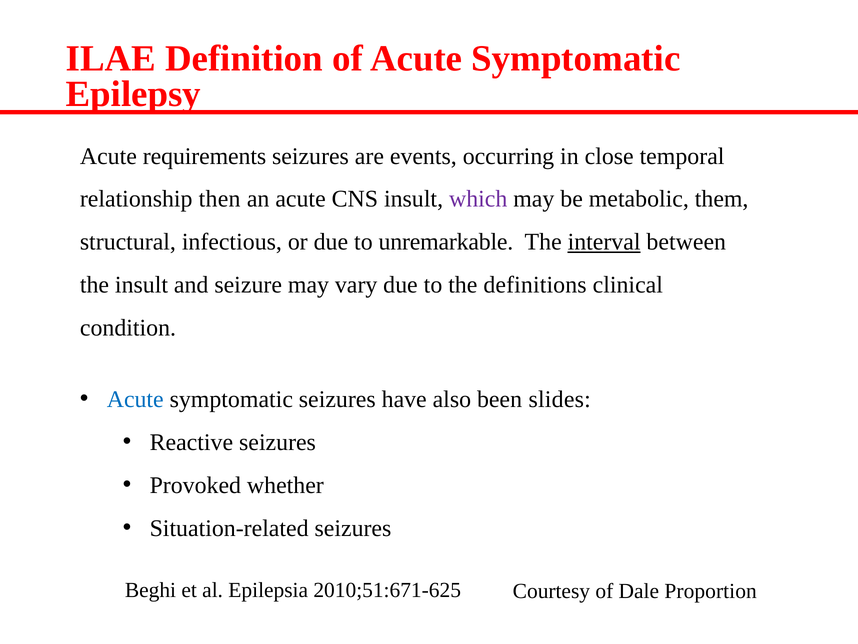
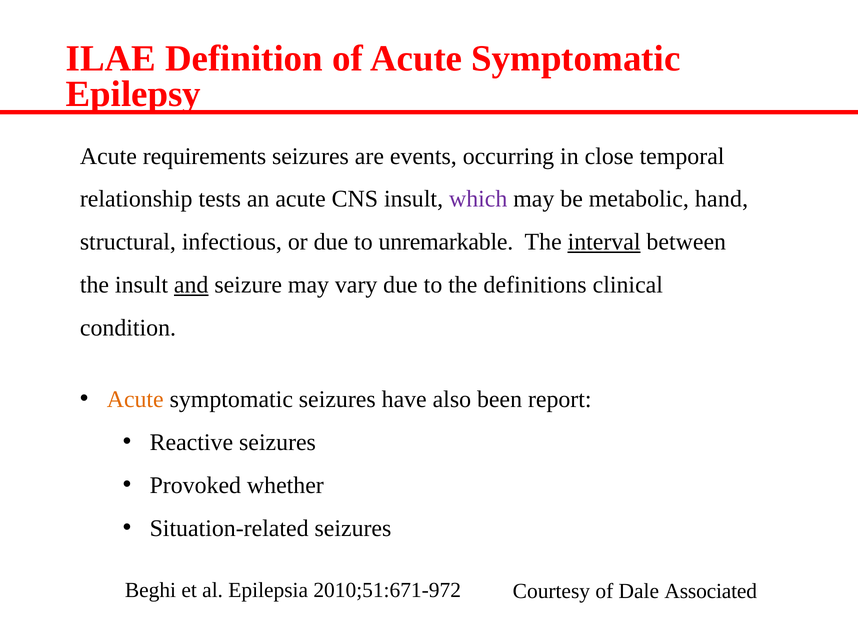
then: then -> tests
them: them -> hand
and underline: none -> present
Acute at (135, 399) colour: blue -> orange
slides: slides -> report
2010;51:671-625: 2010;51:671-625 -> 2010;51:671-972
Proportion: Proportion -> Associated
